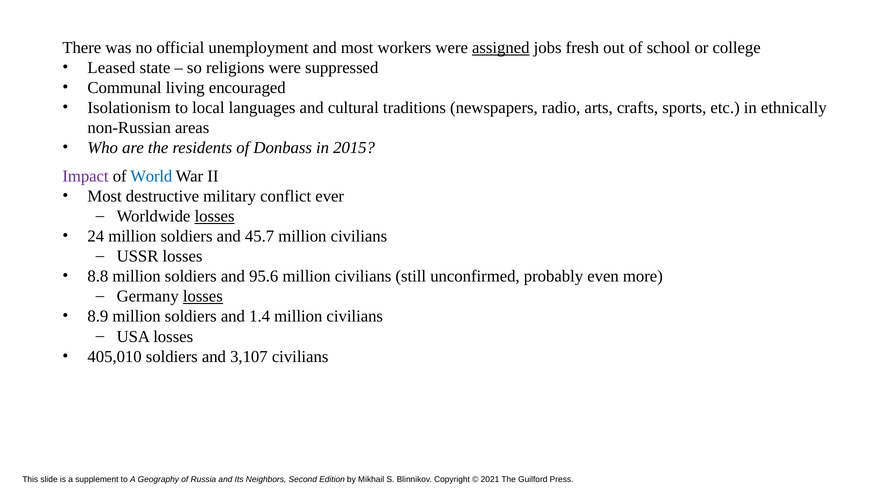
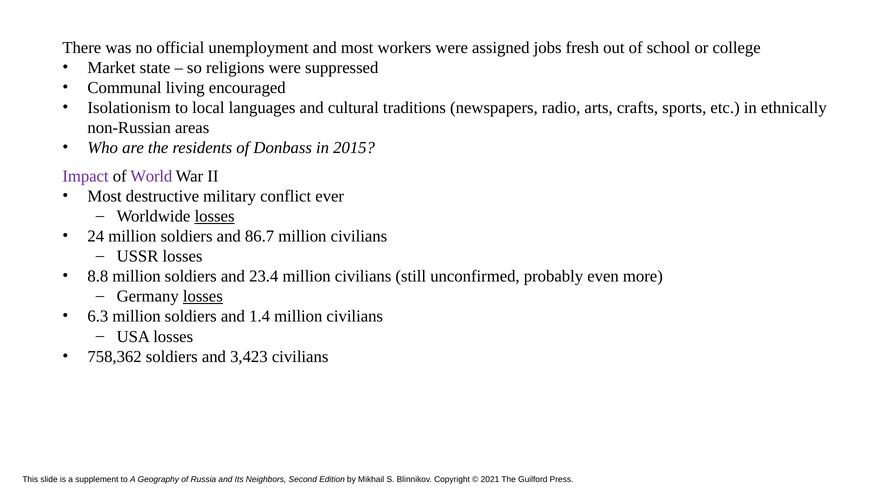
assigned underline: present -> none
Leased: Leased -> Market
World colour: blue -> purple
45.7: 45.7 -> 86.7
95.6: 95.6 -> 23.4
8.9: 8.9 -> 6.3
405,010: 405,010 -> 758,362
3,107: 3,107 -> 3,423
